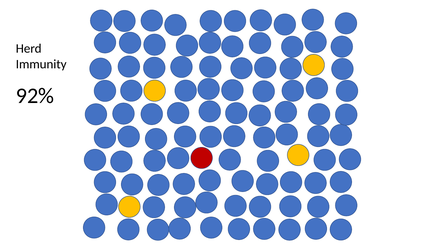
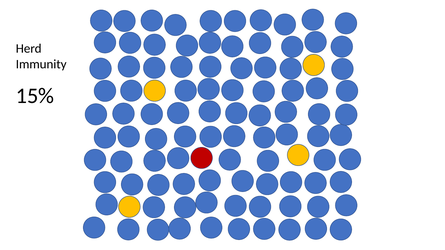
92%: 92% -> 15%
